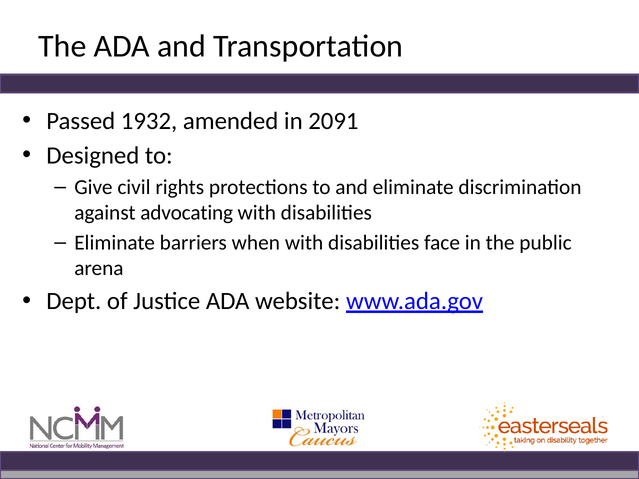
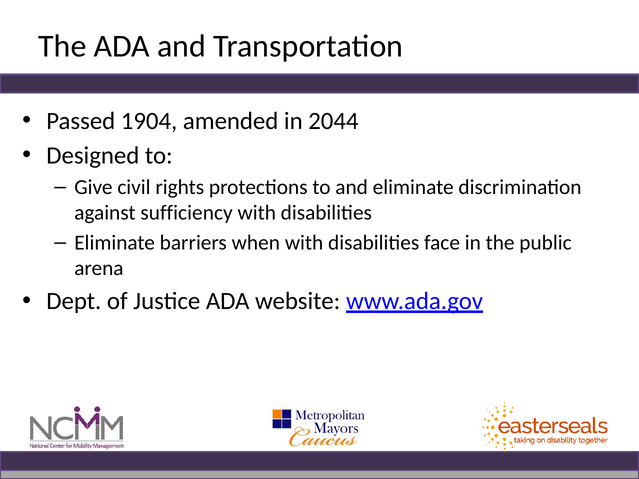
1932: 1932 -> 1904
2091: 2091 -> 2044
advocating: advocating -> sufficiency
